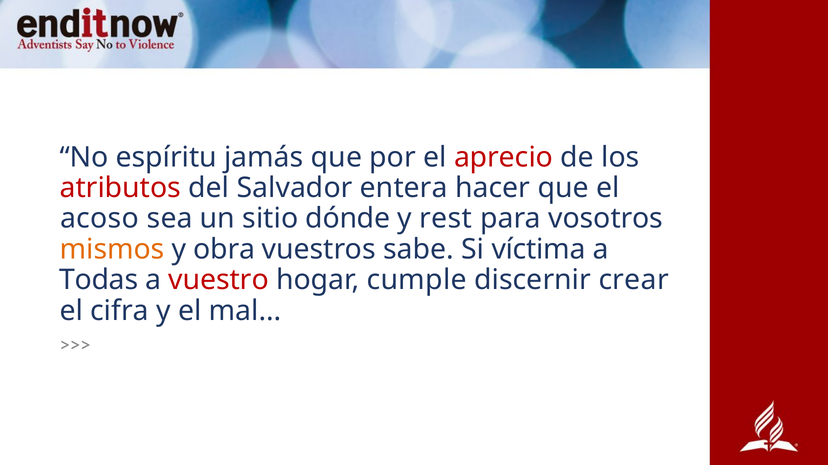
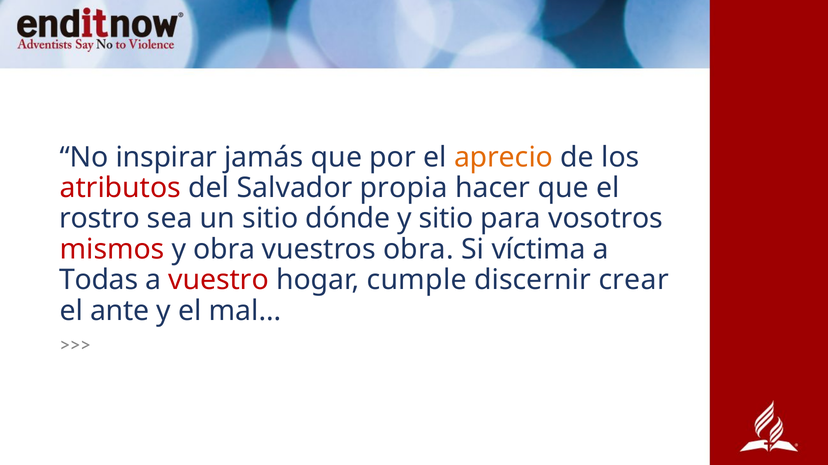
espíritu: espíritu -> inspirar
aprecio colour: red -> orange
entera: entera -> propia
acoso: acoso -> rostro
y rest: rest -> sitio
mismos colour: orange -> red
vuestros sabe: sabe -> obra
cifra: cifra -> ante
